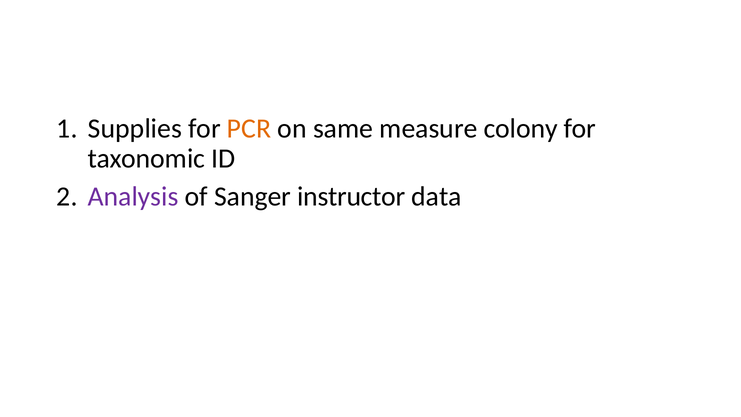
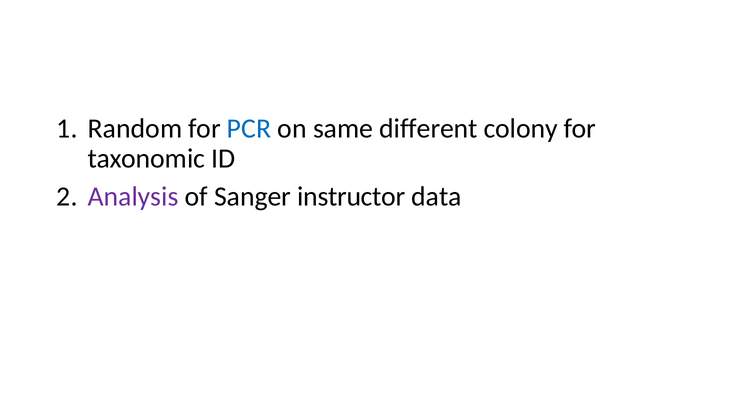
Supplies: Supplies -> Random
PCR colour: orange -> blue
measure: measure -> different
